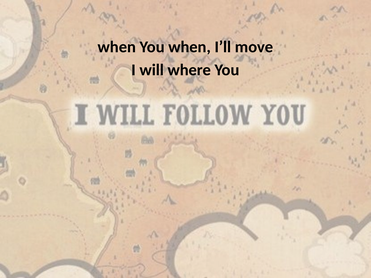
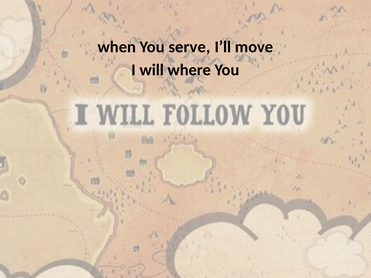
You when: when -> serve
